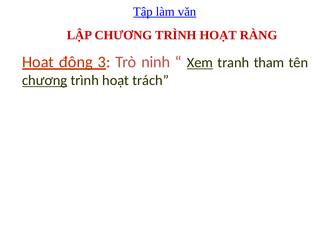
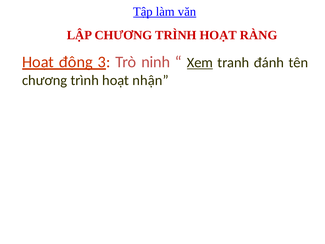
tham: tham -> đánh
chương at (45, 80) underline: present -> none
trách: trách -> nhận
